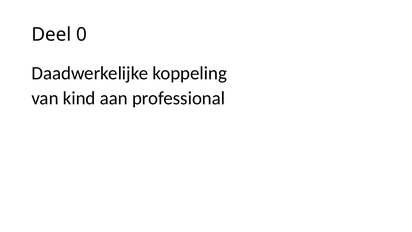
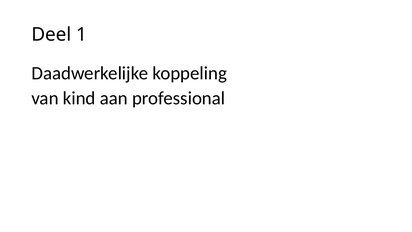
0: 0 -> 1
